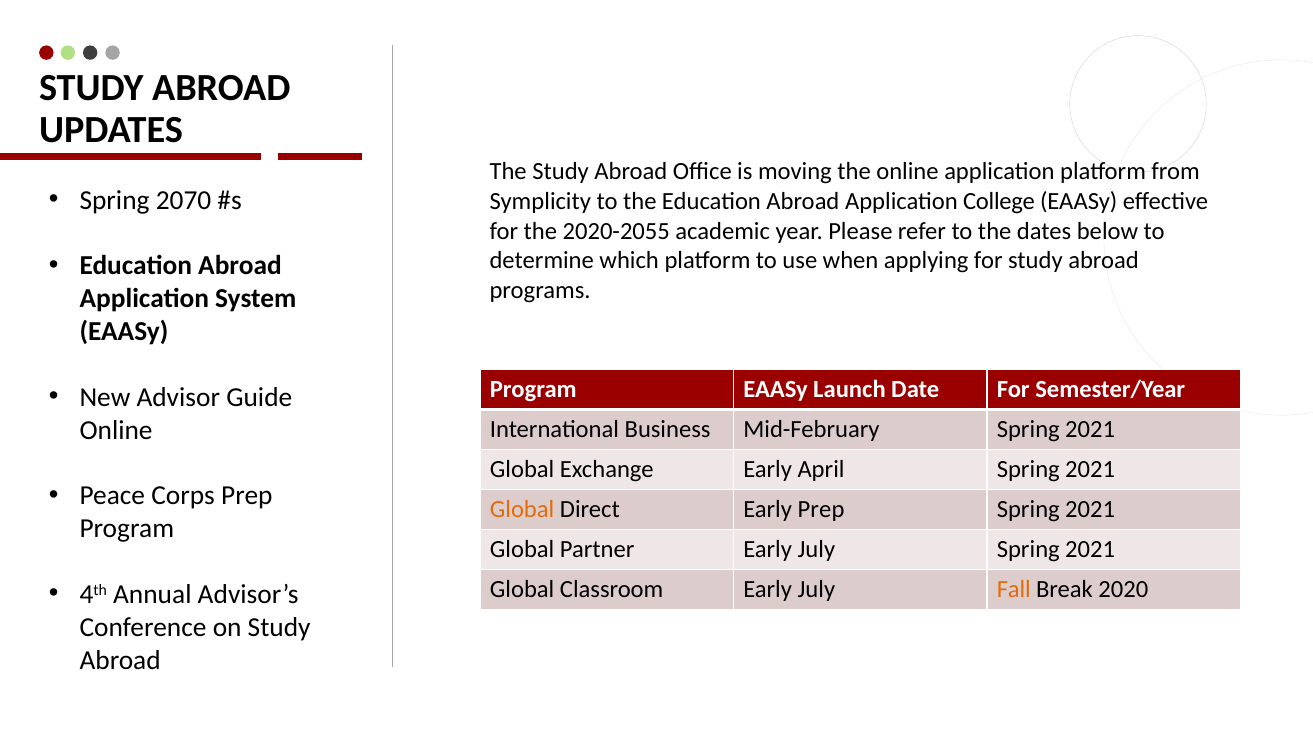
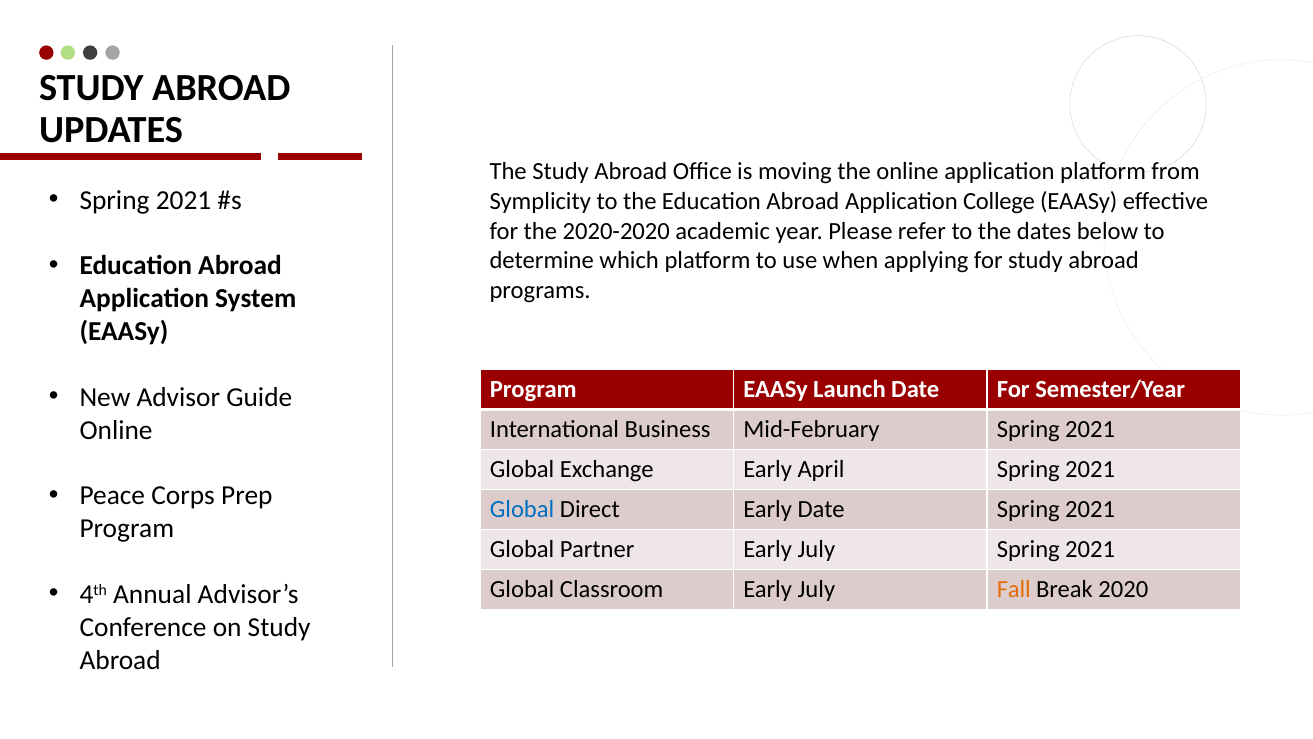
2070 at (184, 200): 2070 -> 2021
2020-2055: 2020-2055 -> 2020-2020
Global at (522, 509) colour: orange -> blue
Early Prep: Prep -> Date
